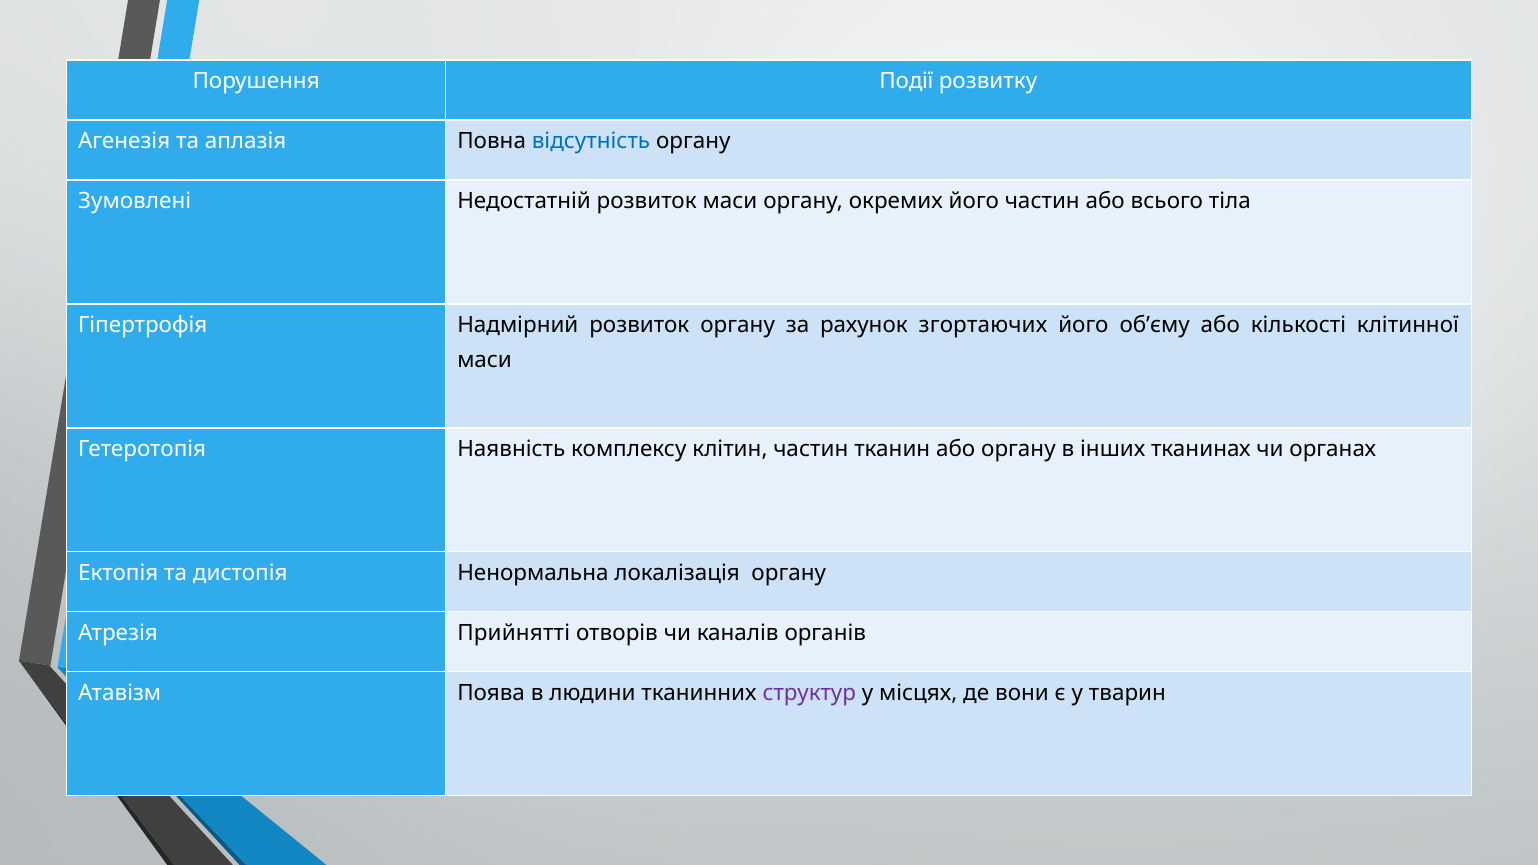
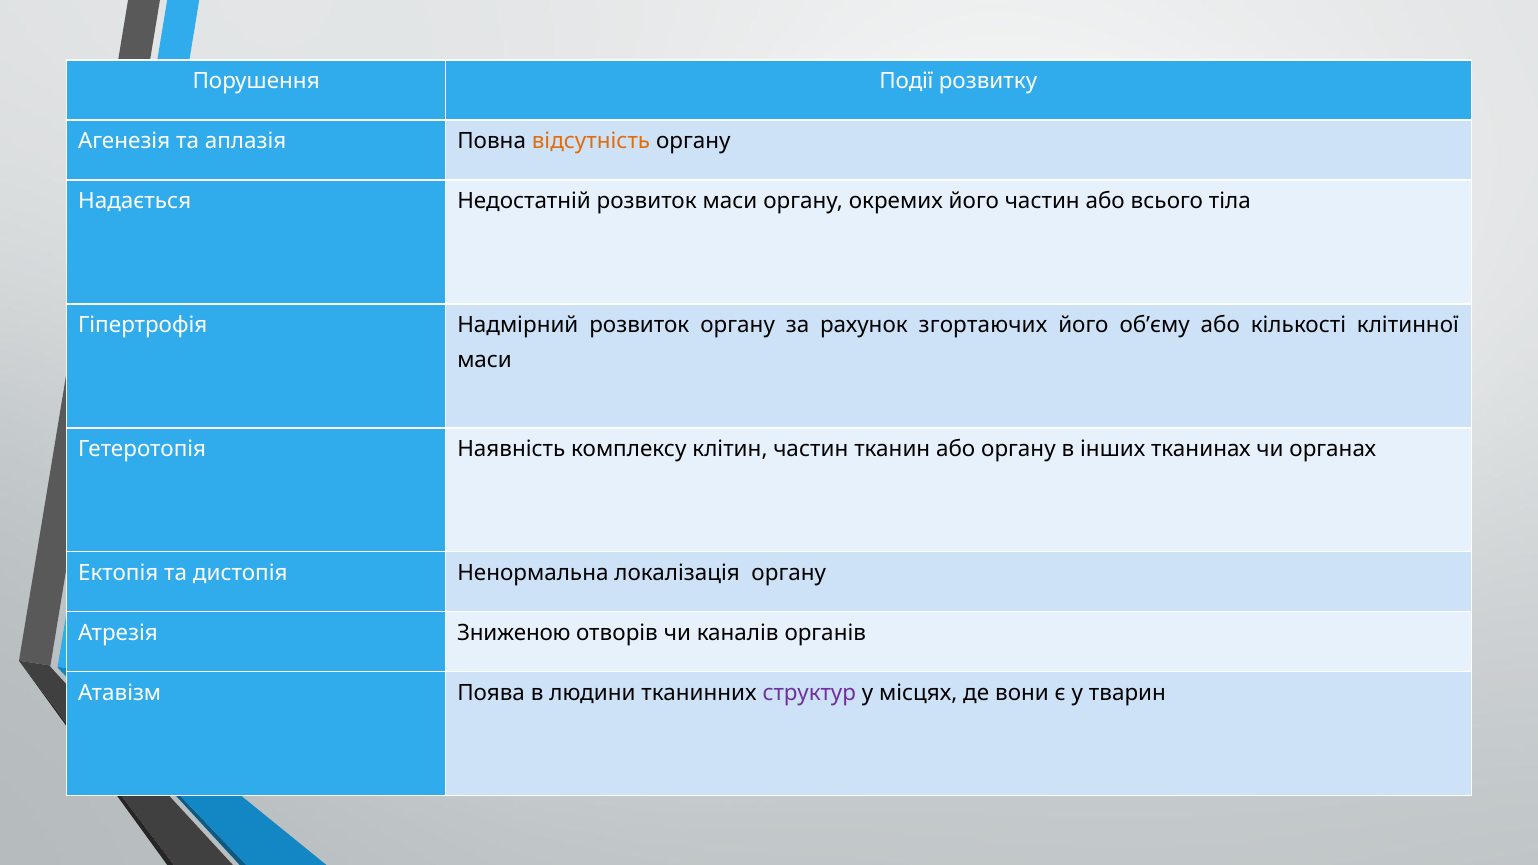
відсутність colour: blue -> orange
Зумовлені: Зумовлені -> Надається
Прийнятті: Прийнятті -> Зниженою
